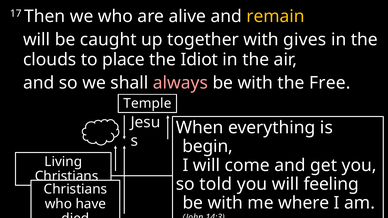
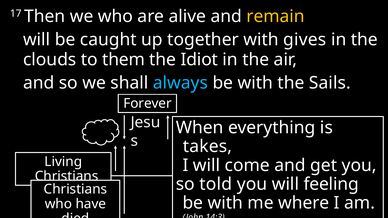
place: place -> them
always colour: pink -> light blue
Free: Free -> Sails
Temple: Temple -> Forever
begin: begin -> takes
